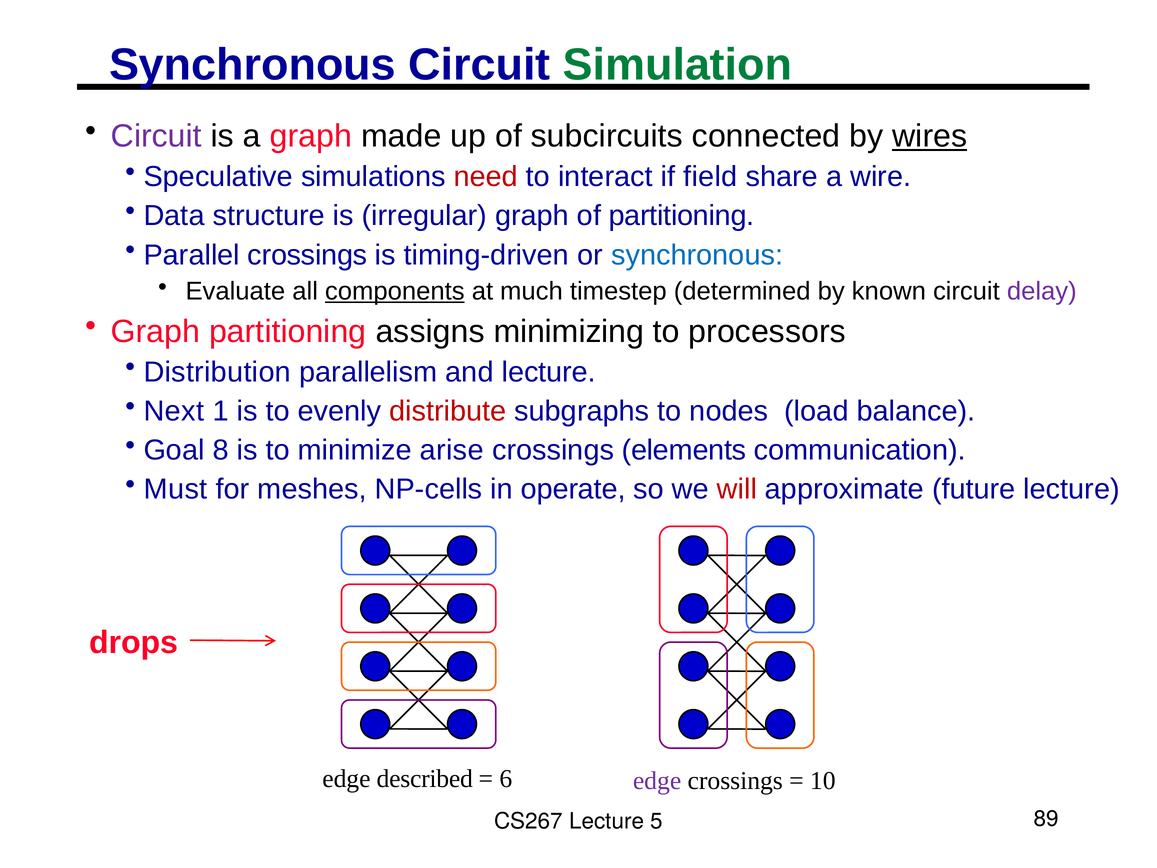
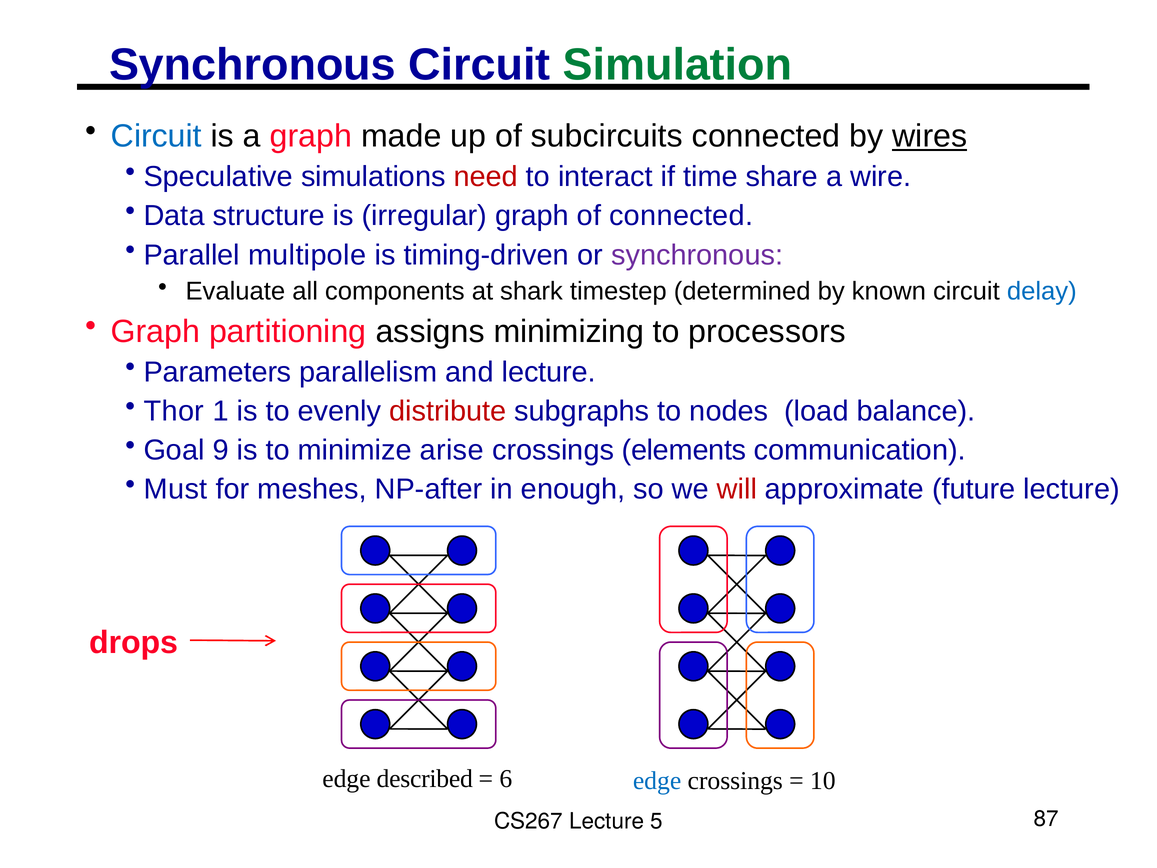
Circuit at (156, 136) colour: purple -> blue
field: field -> time
of partitioning: partitioning -> connected
Parallel crossings: crossings -> multipole
synchronous at (697, 255) colour: blue -> purple
components underline: present -> none
much: much -> shark
delay colour: purple -> blue
Distribution: Distribution -> Parameters
Next: Next -> Thor
8: 8 -> 9
NP-cells: NP-cells -> NP-after
operate: operate -> enough
edge at (657, 781) colour: purple -> blue
89: 89 -> 87
